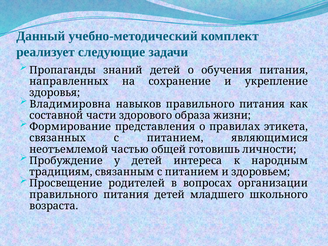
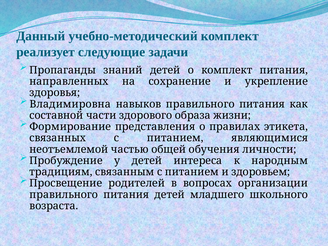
о обучения: обучения -> комплект
готовишь: готовишь -> обучения
